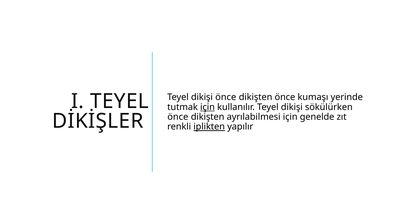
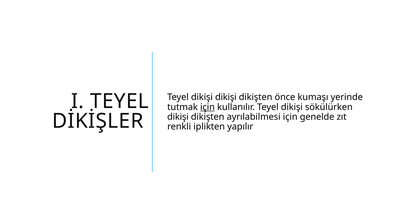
dikişi önce: önce -> dikişi
önce at (178, 116): önce -> dikişi
iplikten underline: present -> none
